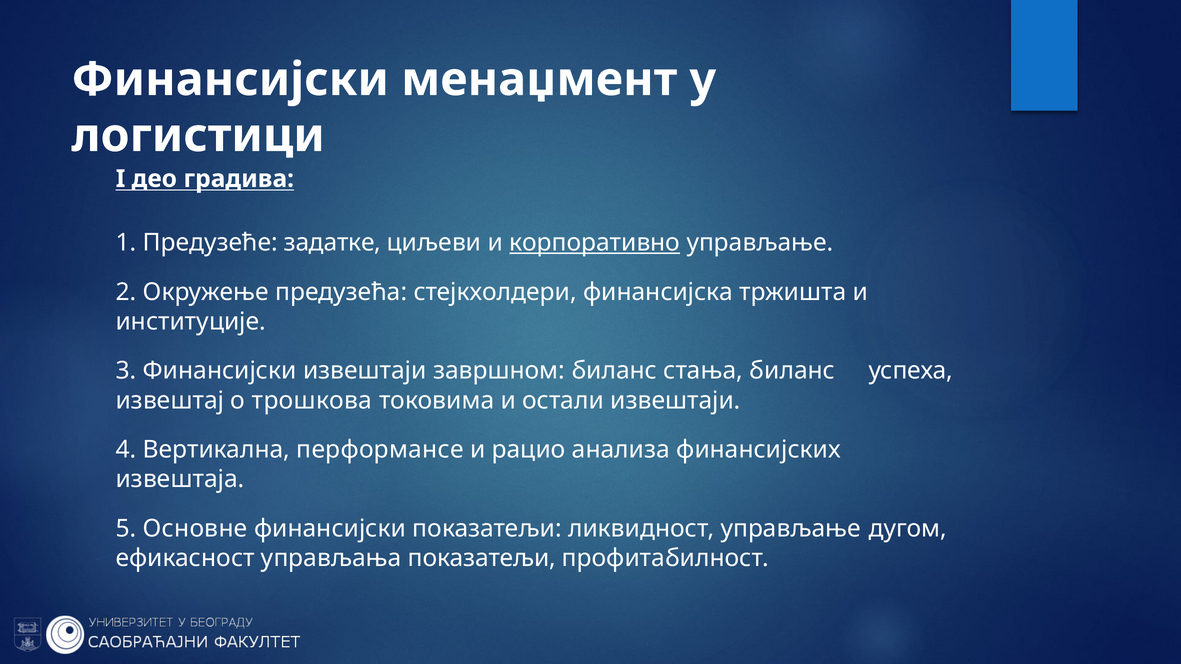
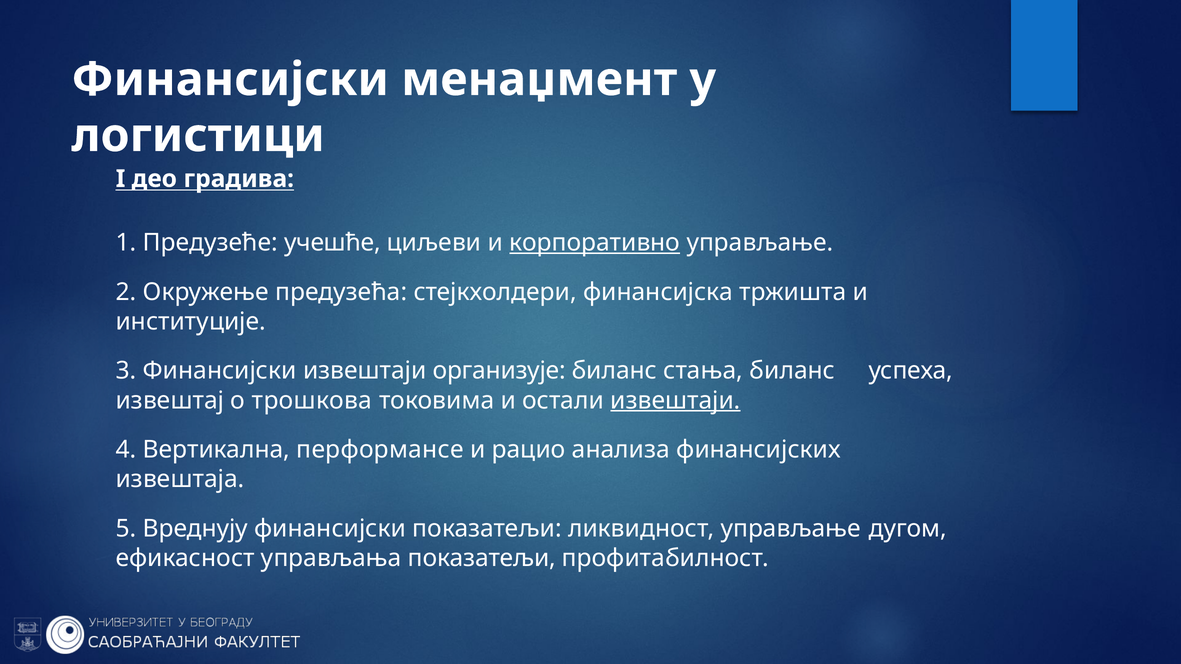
задатке: задатке -> учешће
завршном: завршном -> организује
извештаји at (675, 401) underline: none -> present
Основне: Основне -> Вреднују
